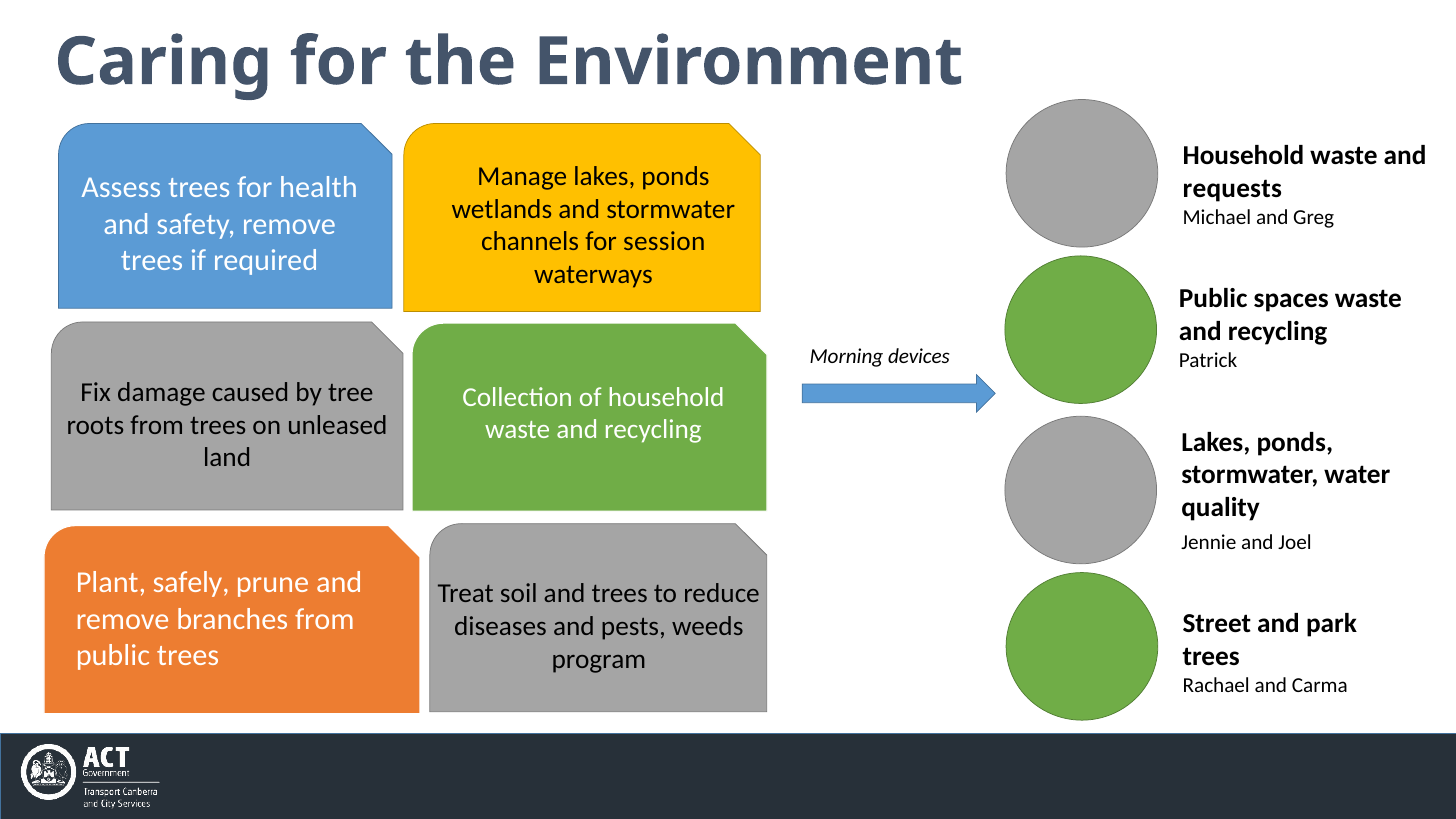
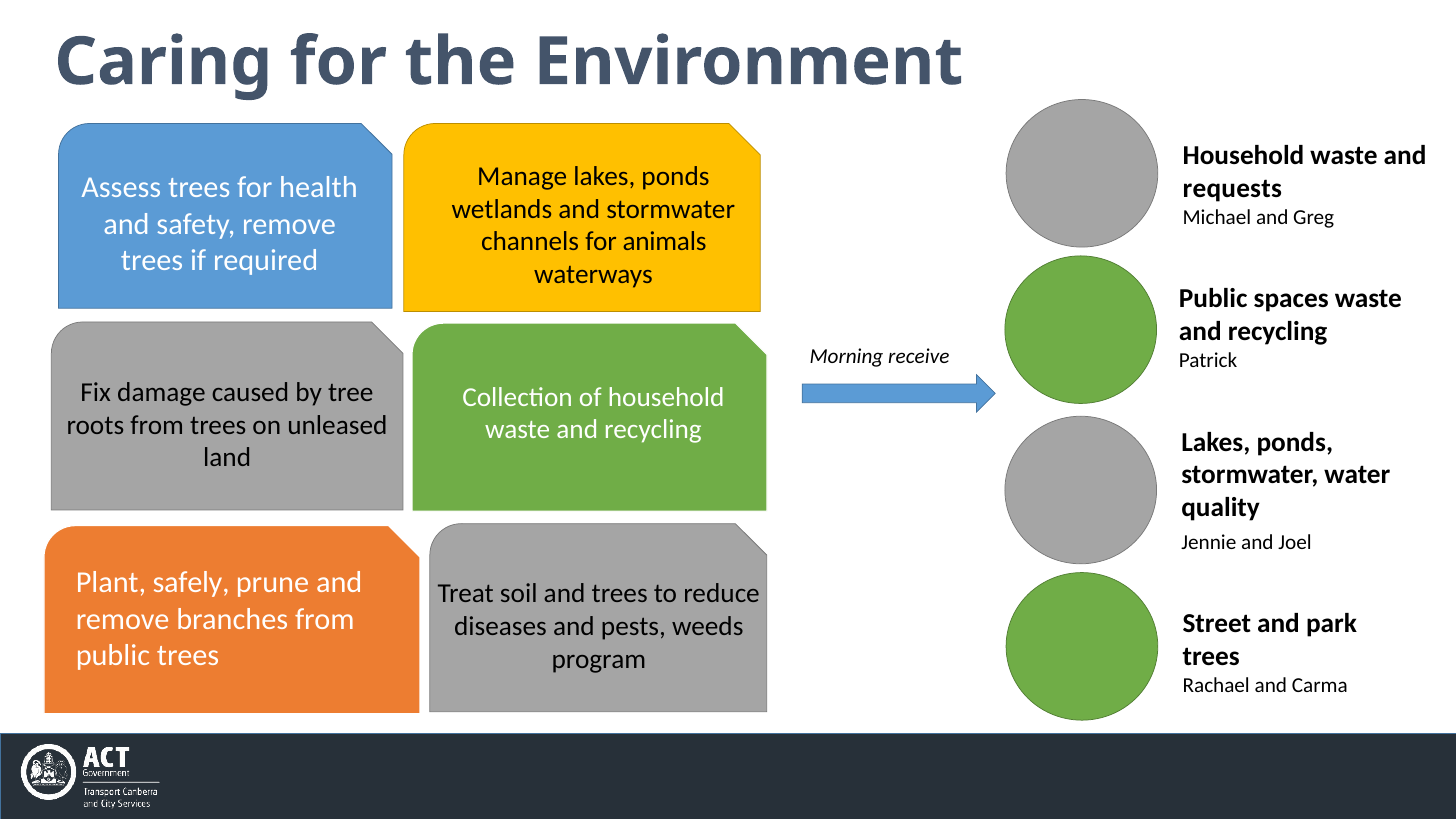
session: session -> animals
devices: devices -> receive
